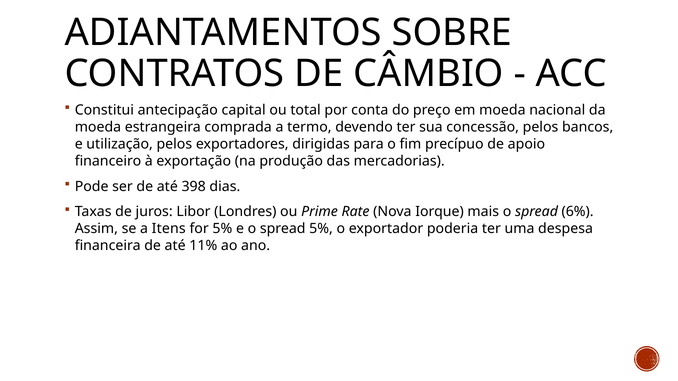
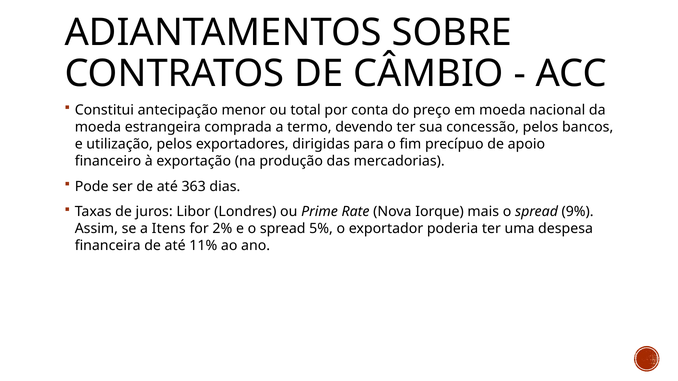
capital: capital -> menor
398: 398 -> 363
6%: 6% -> 9%
for 5%: 5% -> 2%
